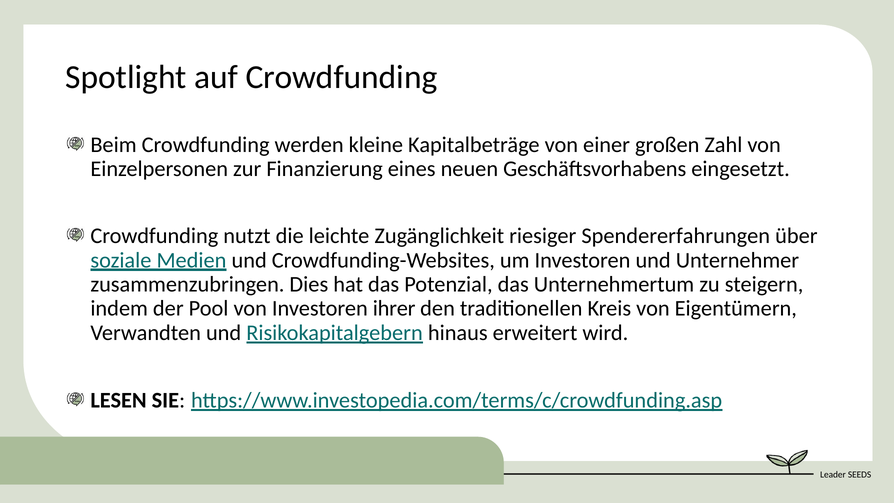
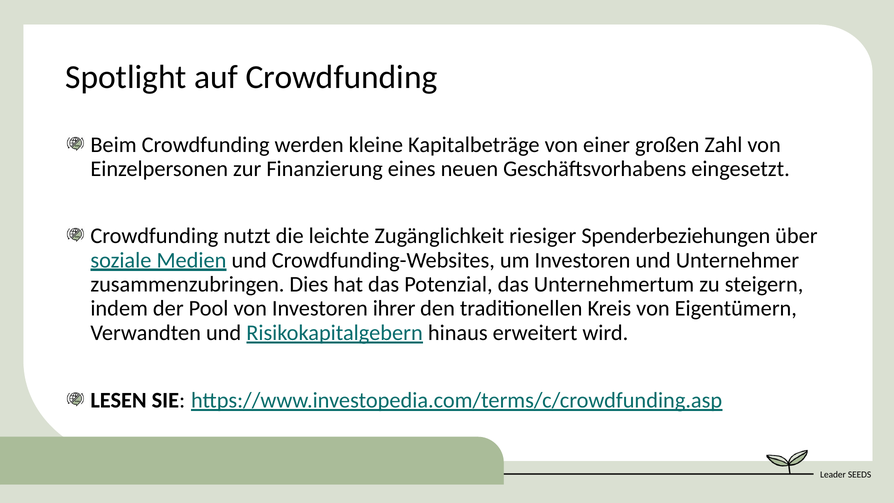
Spendererfahrungen: Spendererfahrungen -> Spenderbeziehungen
